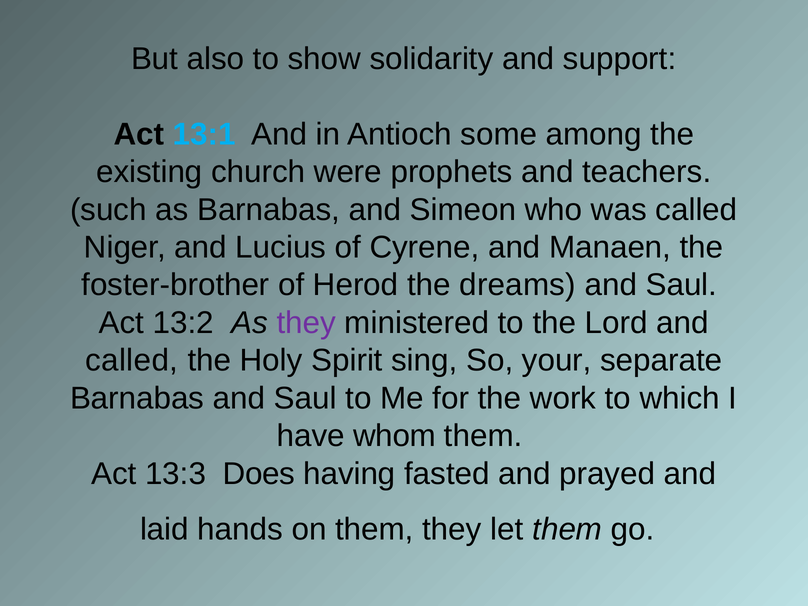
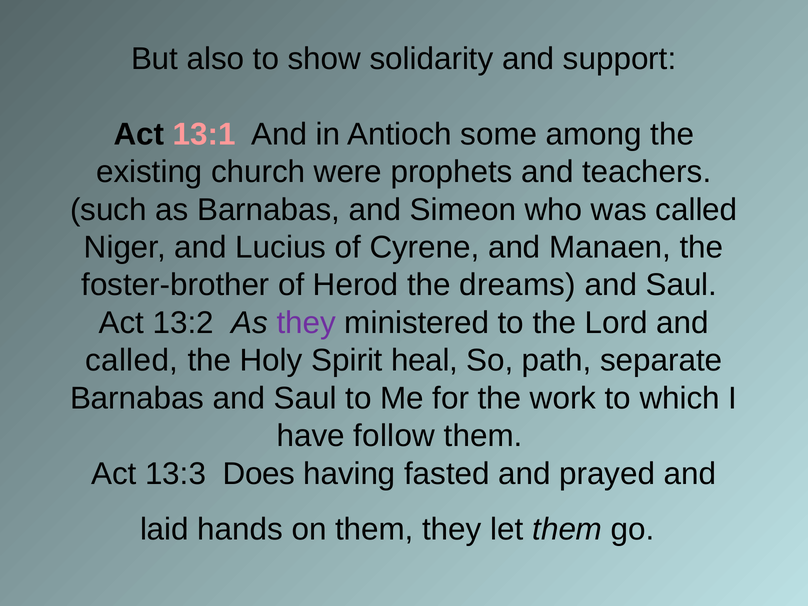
13:1 colour: light blue -> pink
sing: sing -> heal
your: your -> path
whom: whom -> follow
